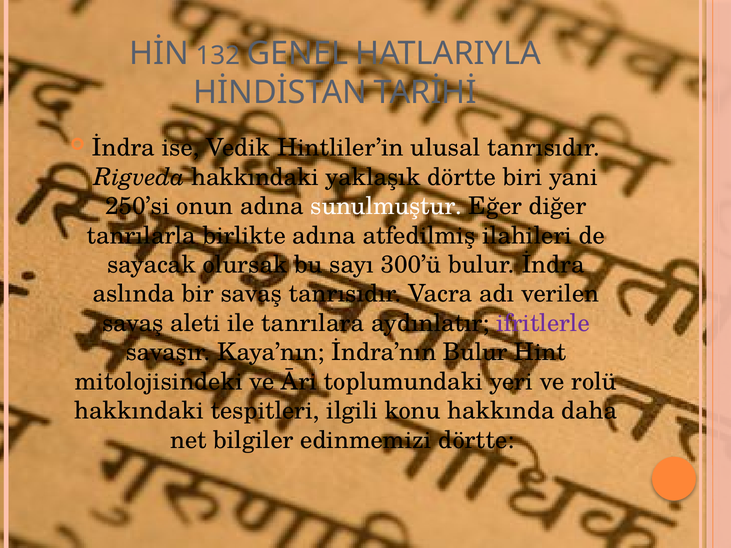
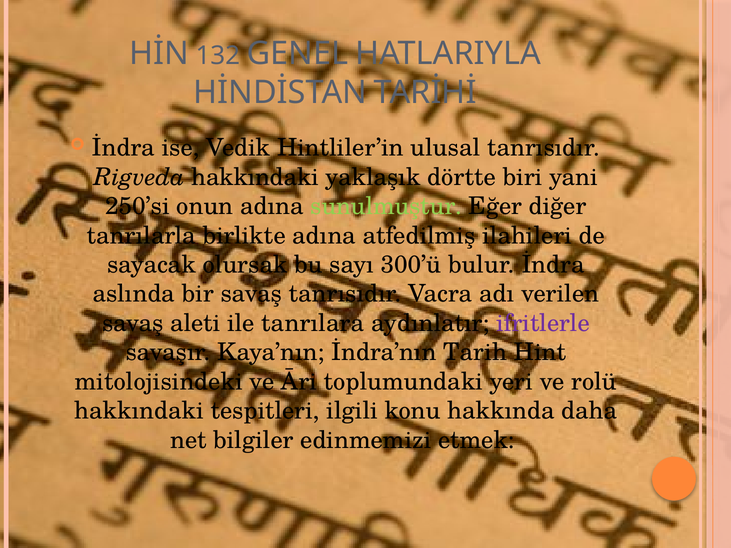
sunulmuştur colour: white -> light green
İndra’nın Bulur: Bulur -> Tarih
edinmemizi dörtte: dörtte -> etmek
